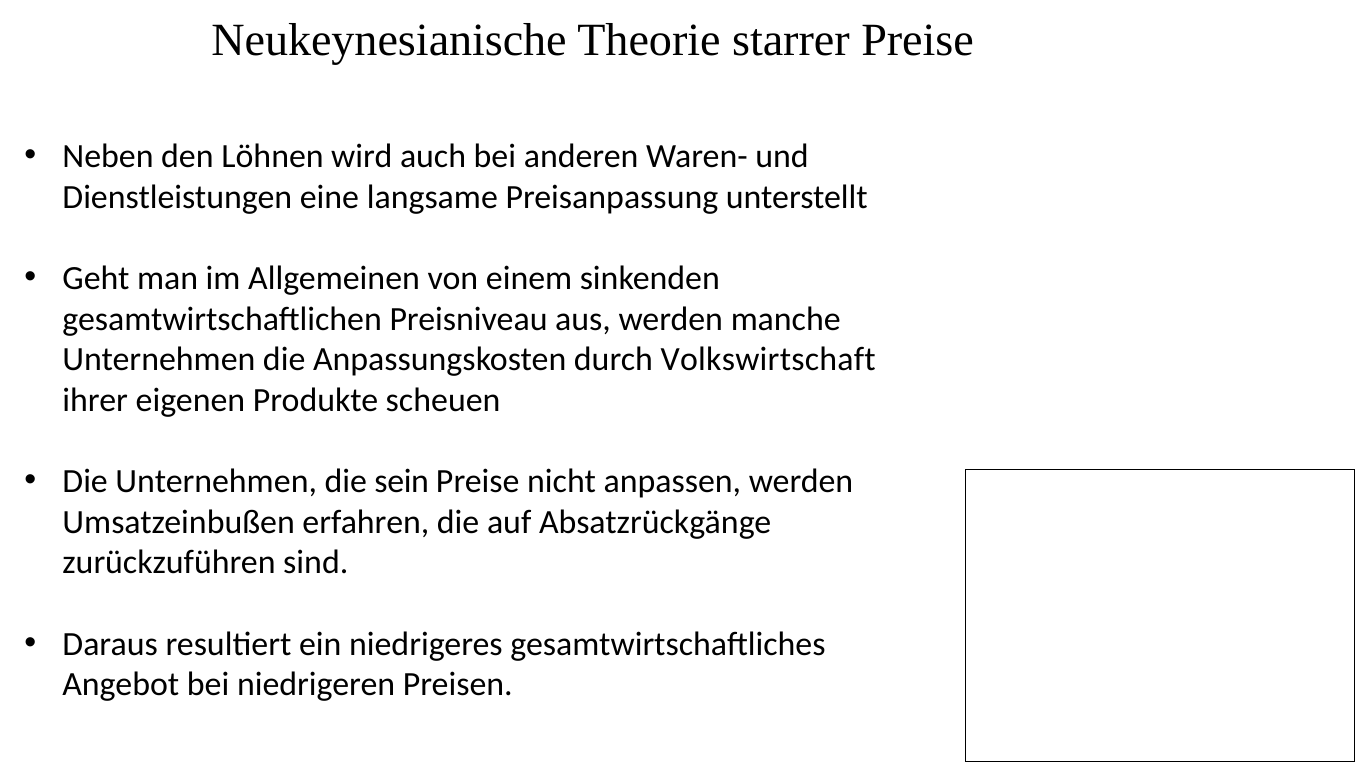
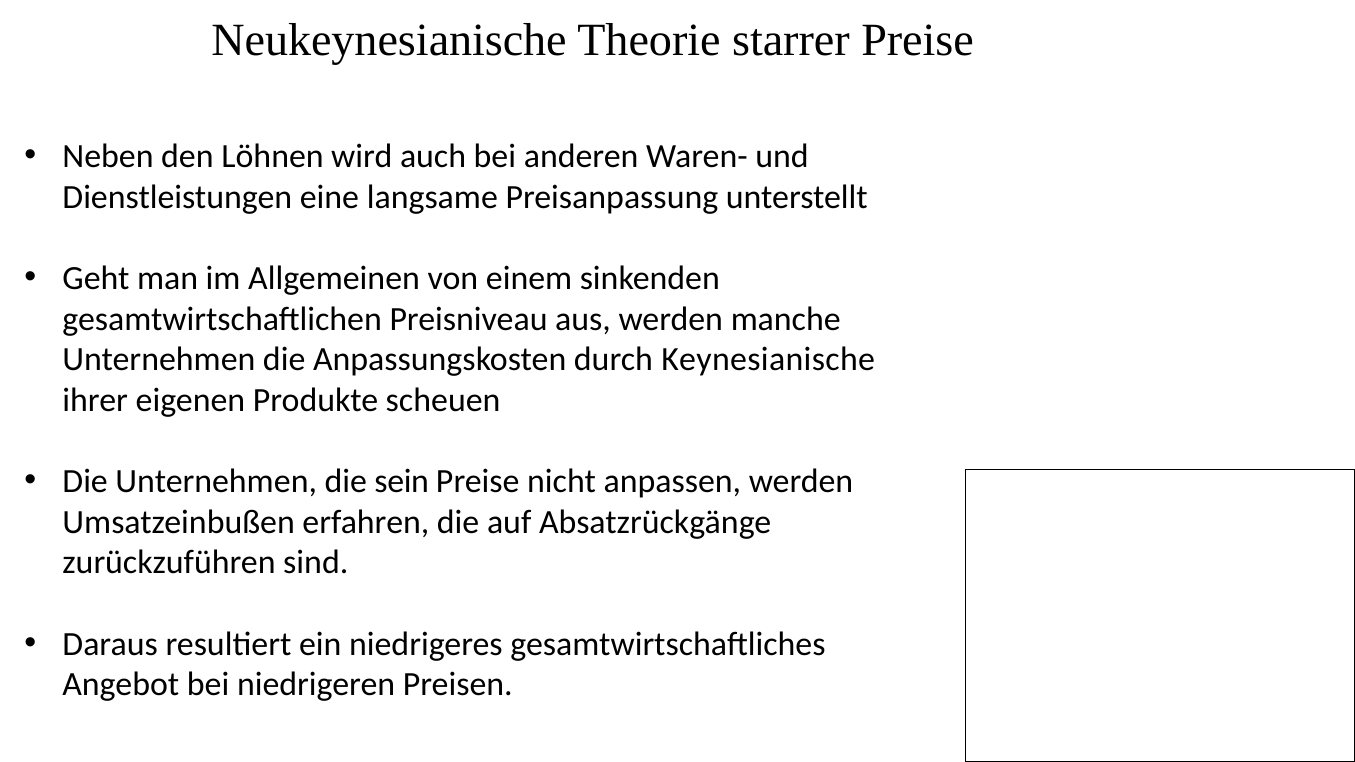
Volkswirtschaft: Volkswirtschaft -> Keynesianische
